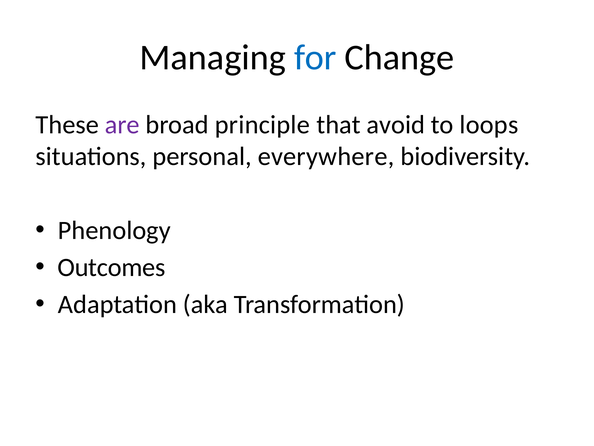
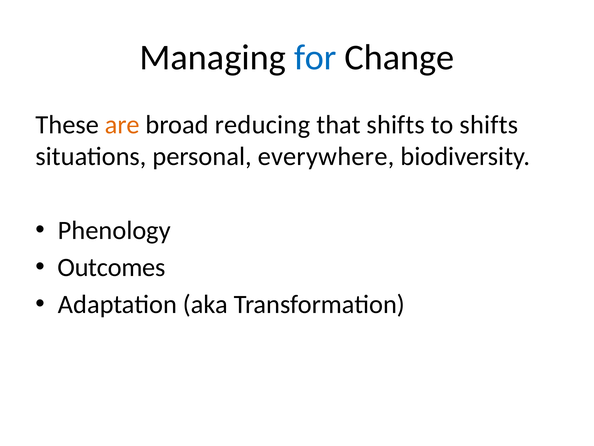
are colour: purple -> orange
principle: principle -> reducing
that avoid: avoid -> shifts
to loops: loops -> shifts
